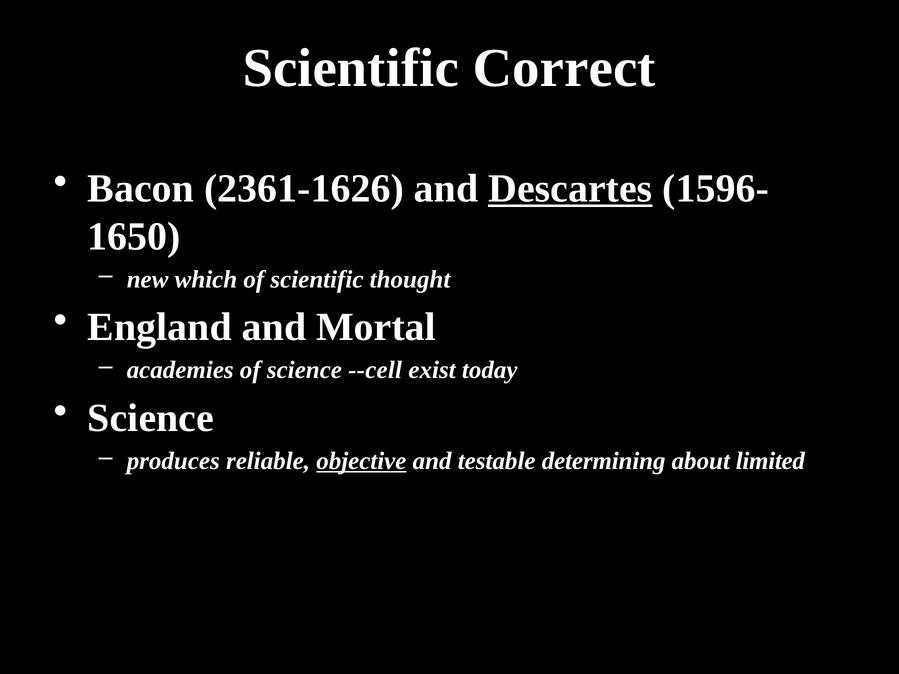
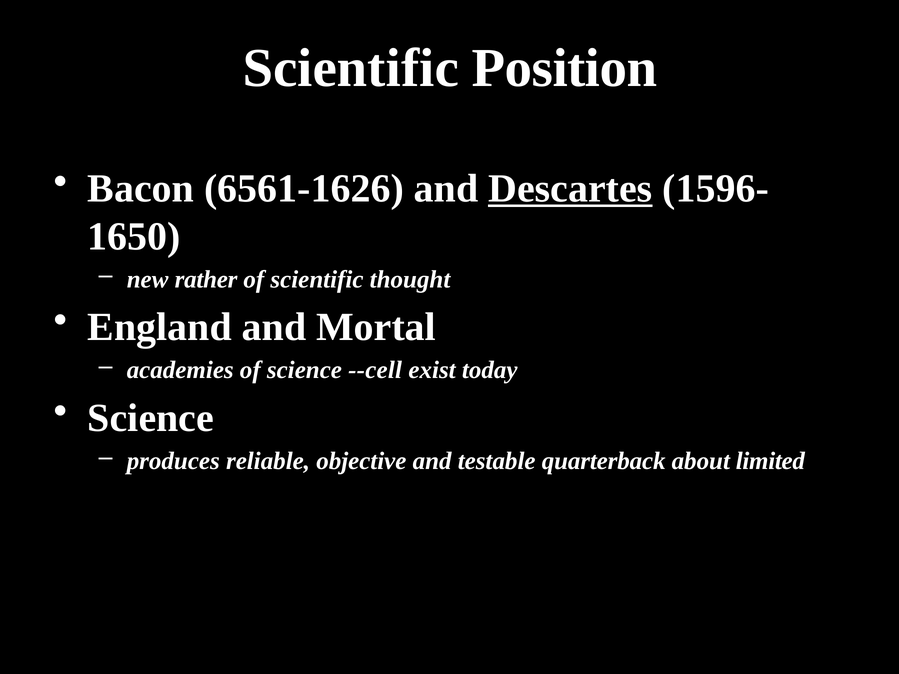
Correct: Correct -> Position
2361-1626: 2361-1626 -> 6561-1626
which: which -> rather
objective underline: present -> none
determining: determining -> quarterback
